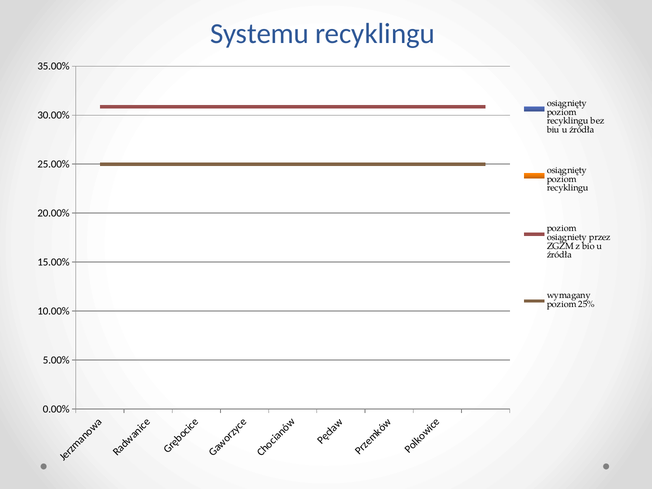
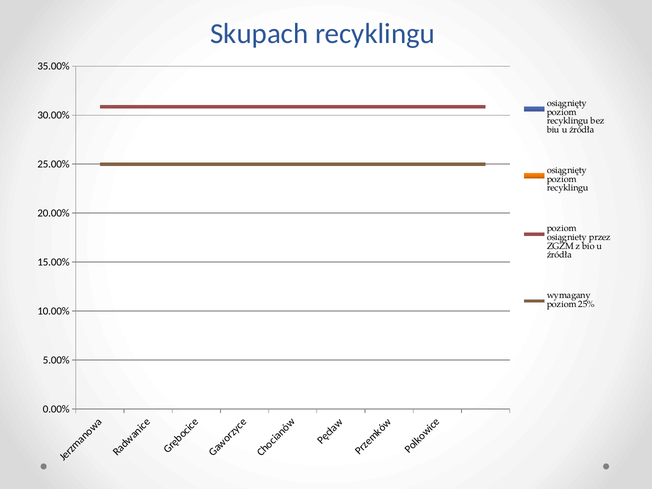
Systemu: Systemu -> Skupach
